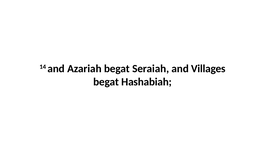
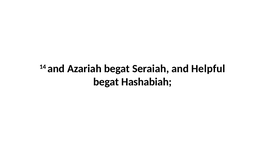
Villages: Villages -> Helpful
